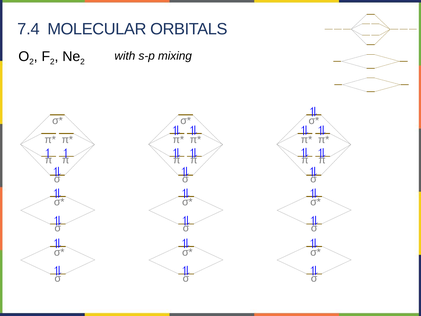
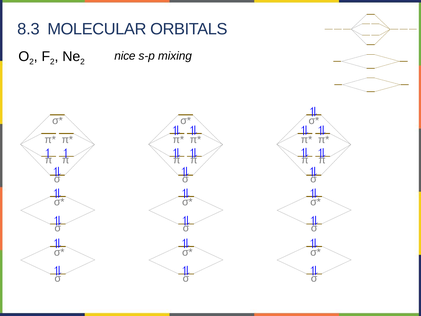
7.4: 7.4 -> 8.3
with: with -> nice
